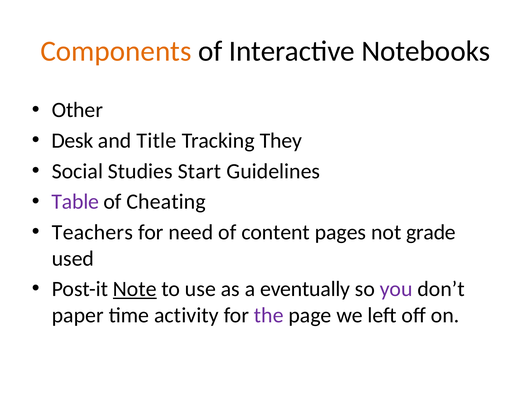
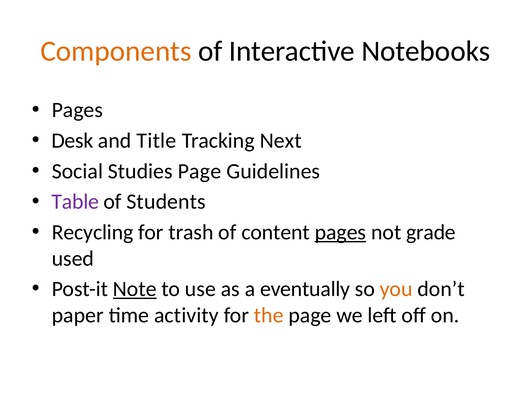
Other at (77, 110): Other -> Pages
They: They -> Next
Studies Start: Start -> Page
Cheating: Cheating -> Students
Teachers: Teachers -> Recycling
need: need -> trash
pages at (340, 232) underline: none -> present
you colour: purple -> orange
the colour: purple -> orange
